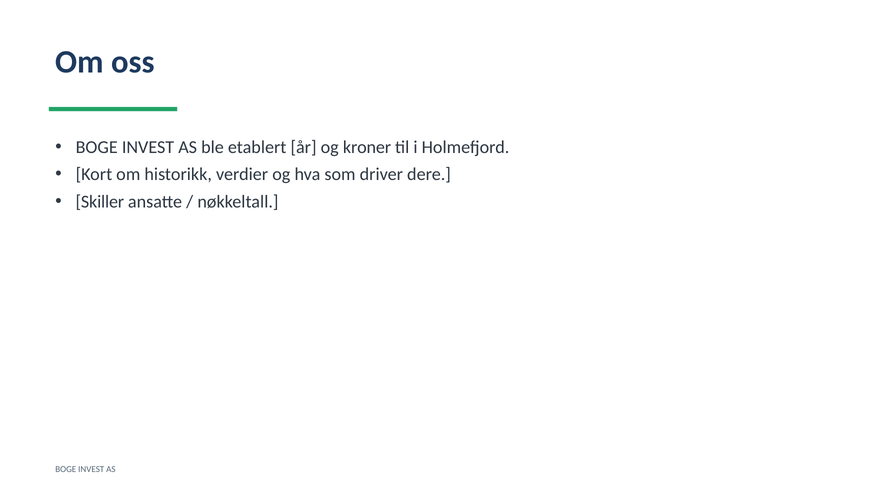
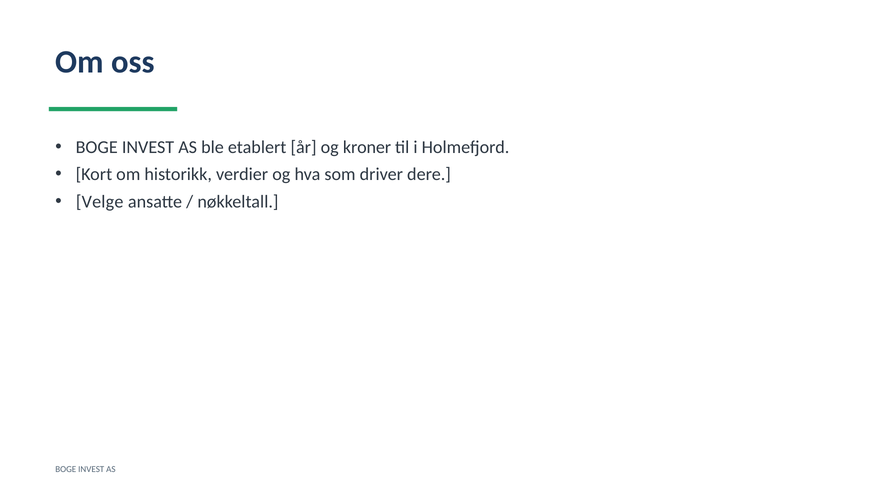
Skiller: Skiller -> Velge
